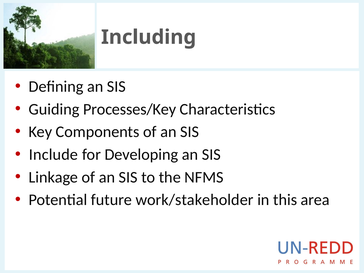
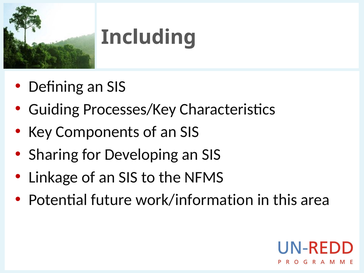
Include: Include -> Sharing
work/stakeholder: work/stakeholder -> work/information
